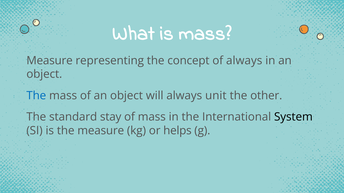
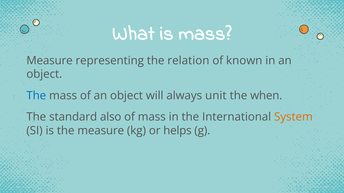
concept: concept -> relation
of always: always -> known
other: other -> when
stay: stay -> also
System colour: black -> orange
